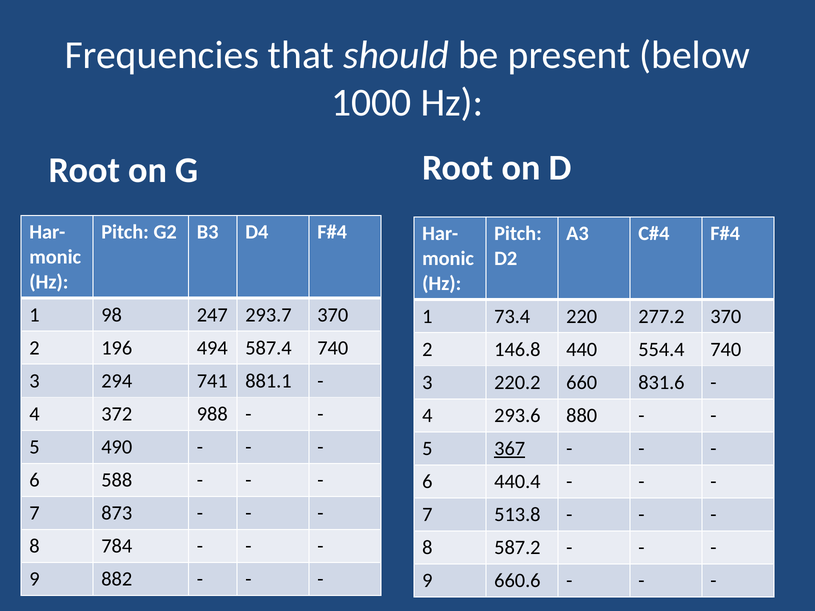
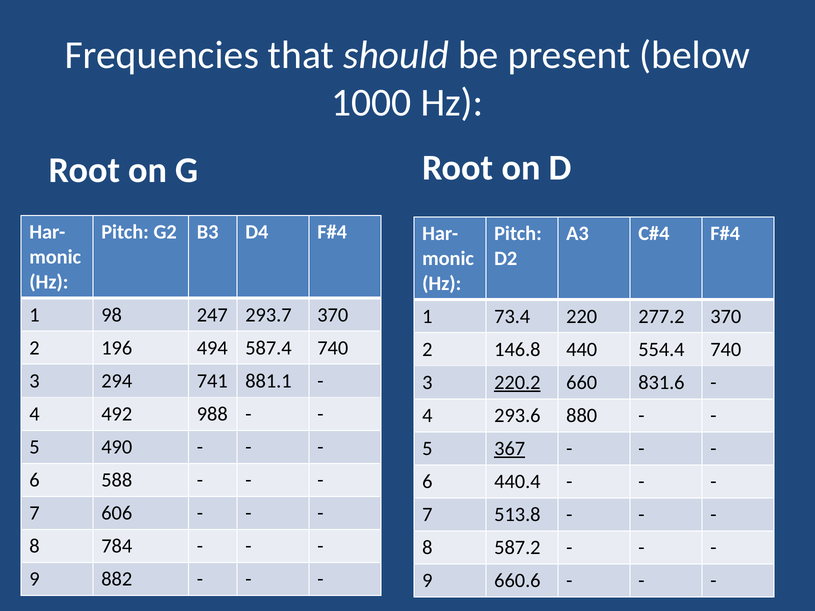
220.2 underline: none -> present
372: 372 -> 492
873: 873 -> 606
